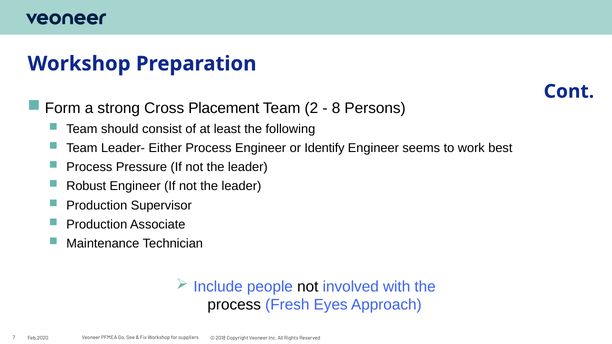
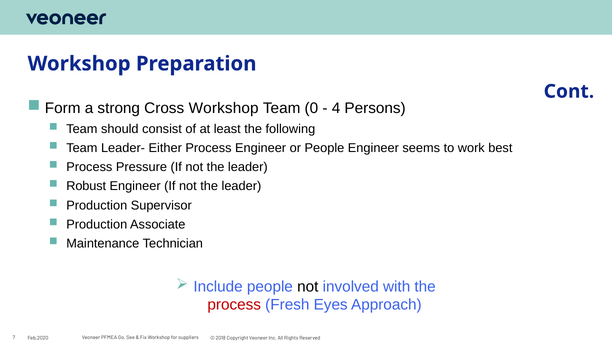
Cross Placement: Placement -> Workshop
2: 2 -> 0
8: 8 -> 4
or Identify: Identify -> People
process at (234, 305) colour: black -> red
